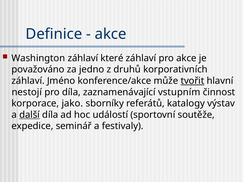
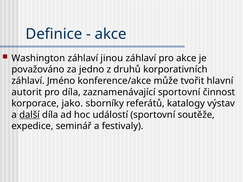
které: které -> jinou
tvořit underline: present -> none
nestojí: nestojí -> autorit
zaznamenávající vstupním: vstupním -> sportovní
